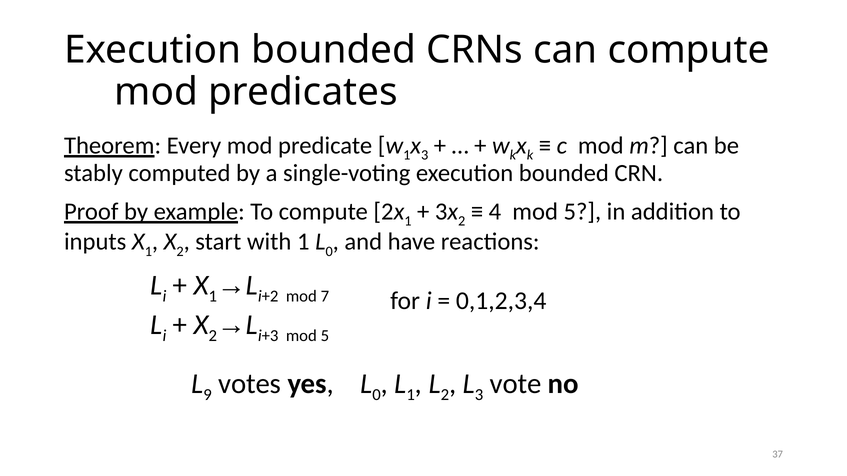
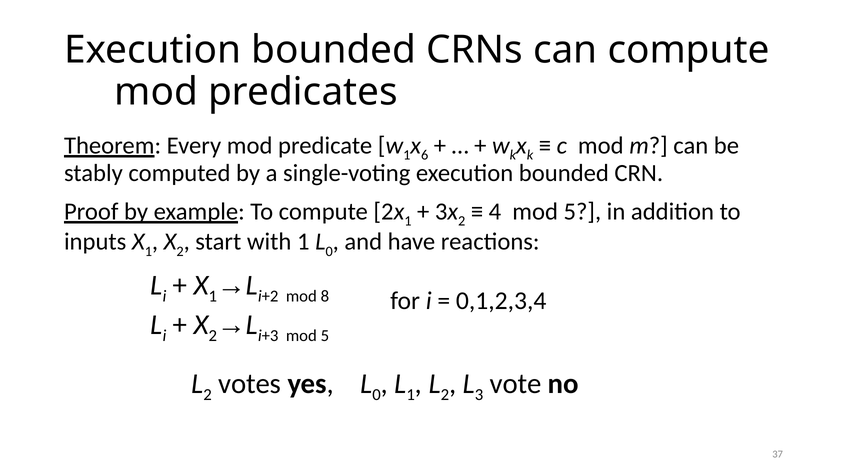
3 at (425, 155): 3 -> 6
7: 7 -> 8
9 at (208, 395): 9 -> 2
